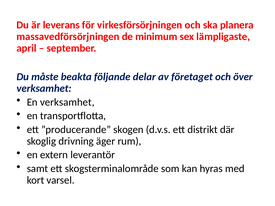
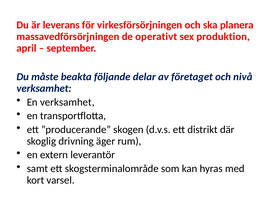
minimum: minimum -> operativt
lämpligaste: lämpligaste -> produktion
över: över -> nivå
